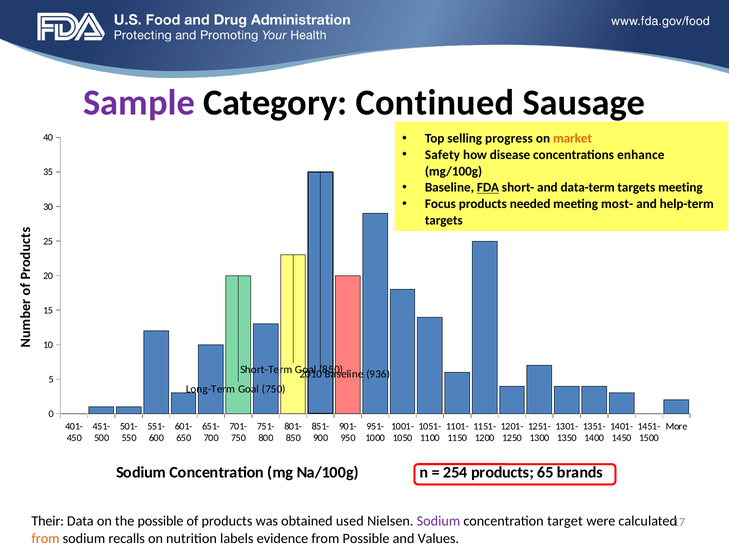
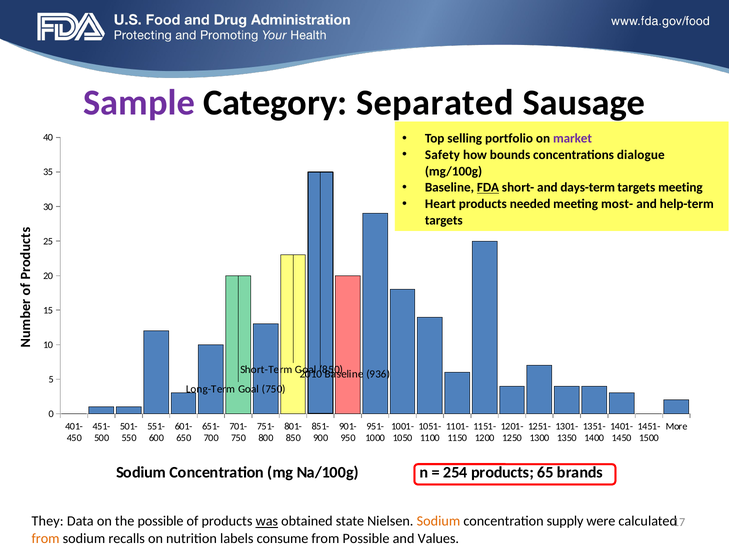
Continued: Continued -> Separated
progress: progress -> portfolio
market colour: orange -> purple
disease: disease -> bounds
enhance: enhance -> dialogue
data-term: data-term -> days-term
Focus: Focus -> Heart
Their: Their -> They
was underline: none -> present
used: used -> state
Sodium at (438, 521) colour: purple -> orange
target: target -> supply
evidence: evidence -> consume
